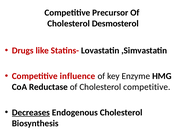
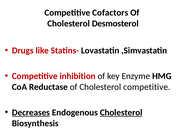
Precursor: Precursor -> Cofactors
influence: influence -> inhibition
Cholesterol at (121, 112) underline: none -> present
